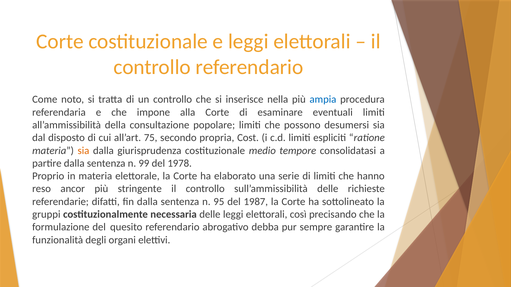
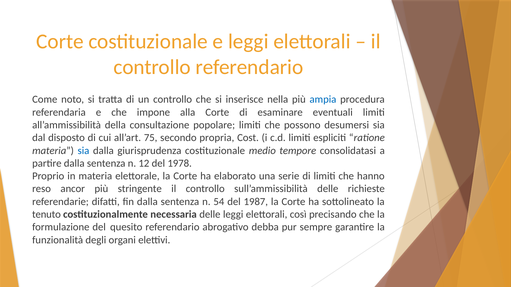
sia at (83, 151) colour: orange -> blue
99: 99 -> 12
95: 95 -> 54
gruppi: gruppi -> tenuto
